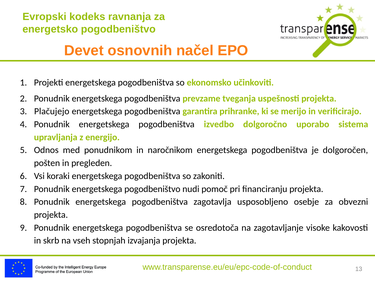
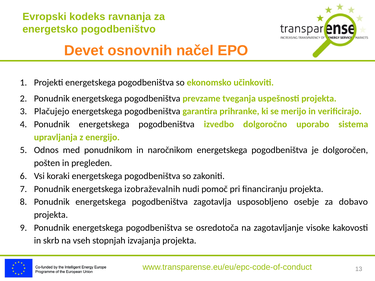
energetskega pogodbeništvo: pogodbeništvo -> izobraževalnih
obvezni: obvezni -> dobavo
